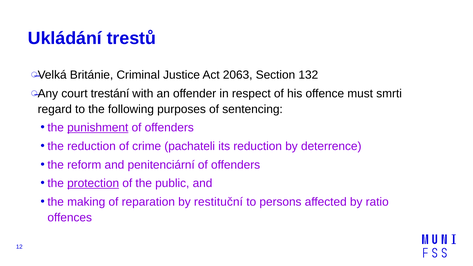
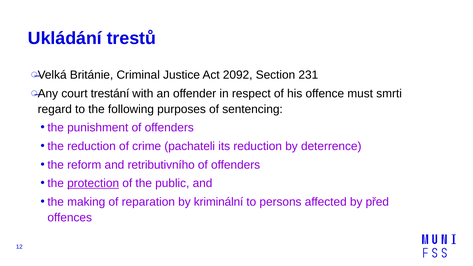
2063: 2063 -> 2092
132: 132 -> 231
punishment underline: present -> none
penitenciární: penitenciární -> retributivního
restituční: restituční -> kriminální
ratio: ratio -> před
